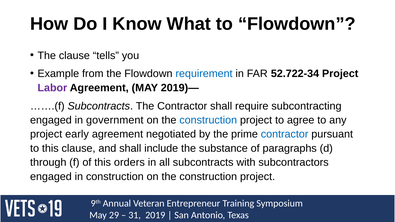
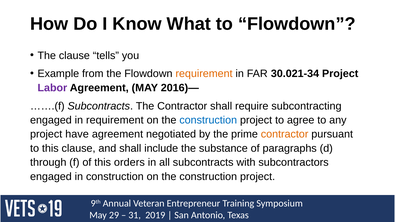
requirement at (204, 74) colour: blue -> orange
52.722-34: 52.722-34 -> 30.021-34
2019)—: 2019)— -> 2016)—
in government: government -> requirement
early: early -> have
contractor at (285, 134) colour: blue -> orange
